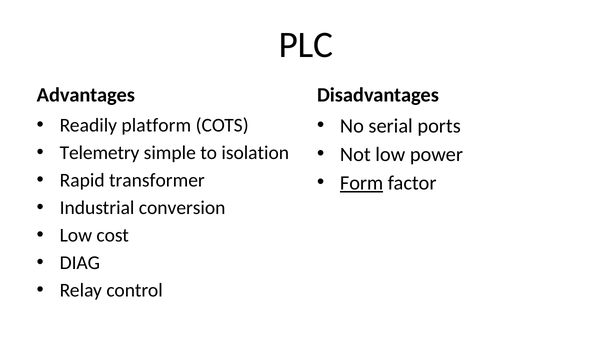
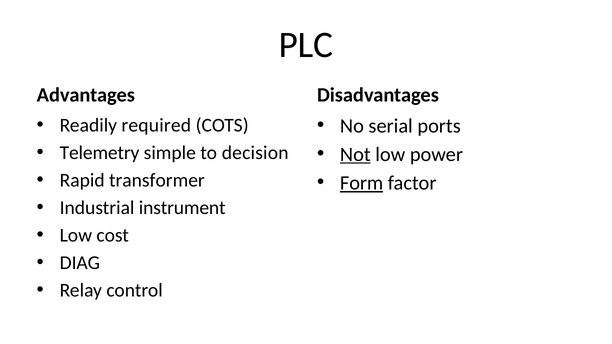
platform: platform -> required
isolation: isolation -> decision
Not underline: none -> present
conversion: conversion -> instrument
